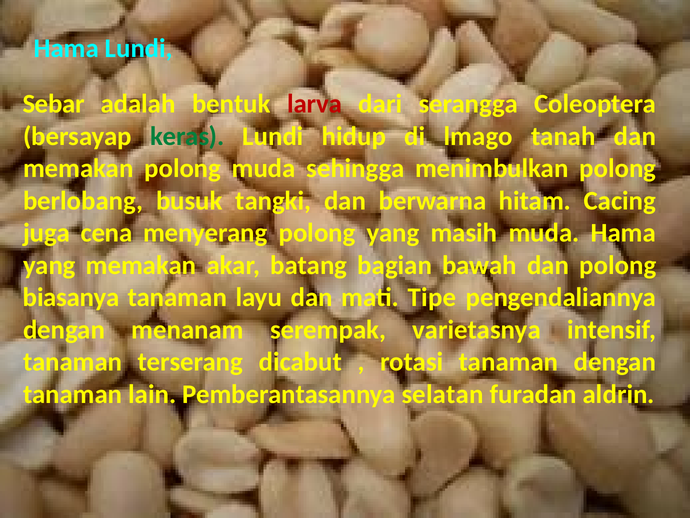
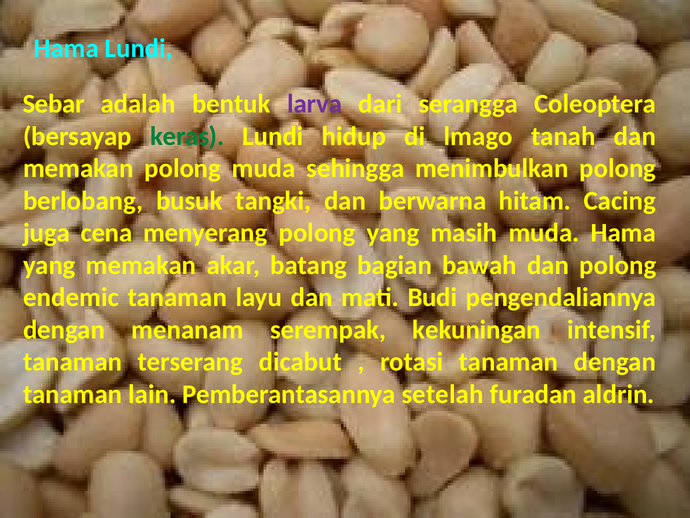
larva colour: red -> purple
biasanya: biasanya -> endemic
Tipe: Tipe -> Budi
varietasnya: varietasnya -> kekuningan
selatan: selatan -> setelah
